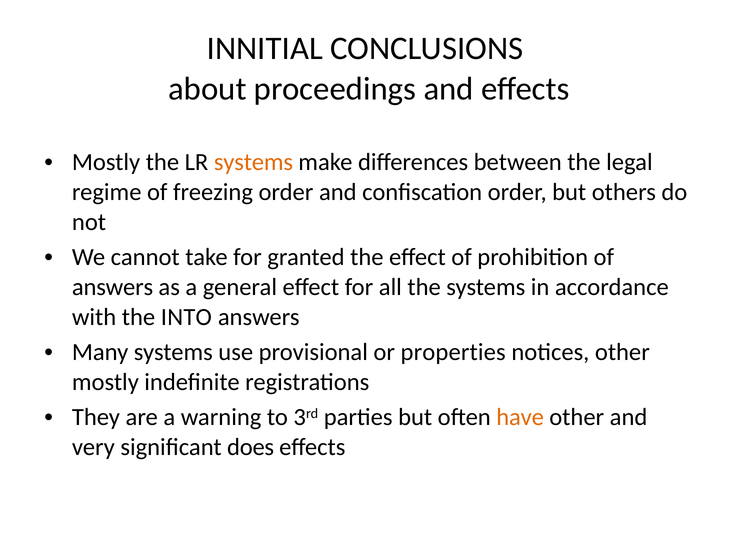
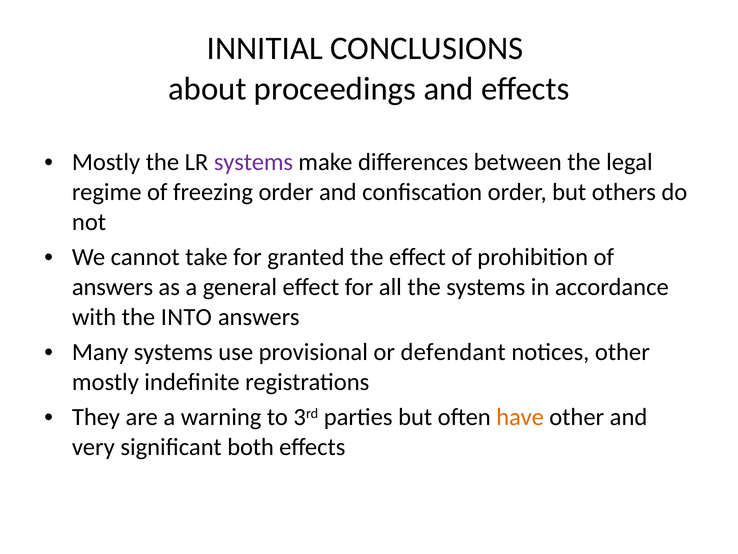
systems at (253, 162) colour: orange -> purple
properties: properties -> defendant
does: does -> both
